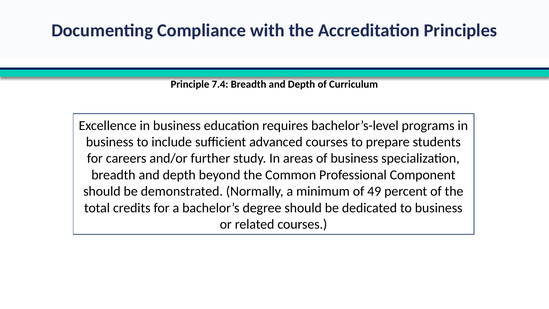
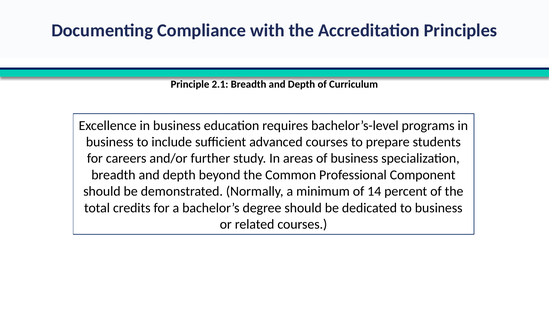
7.4: 7.4 -> 2.1
49: 49 -> 14
